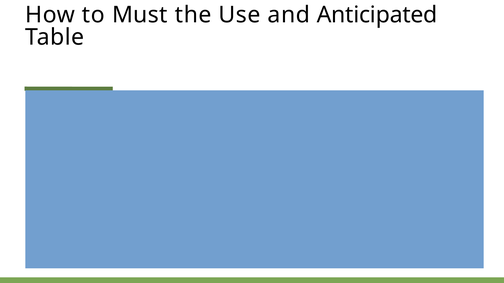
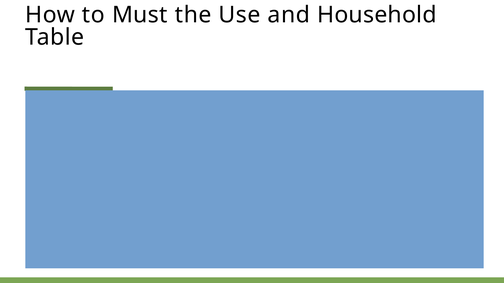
Anticipated: Anticipated -> Household
